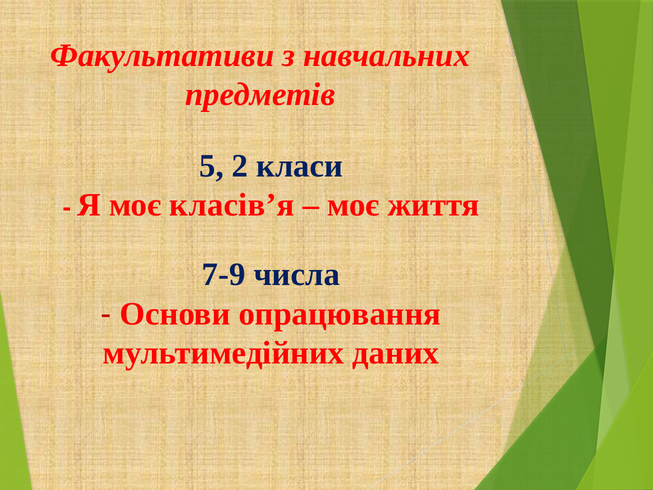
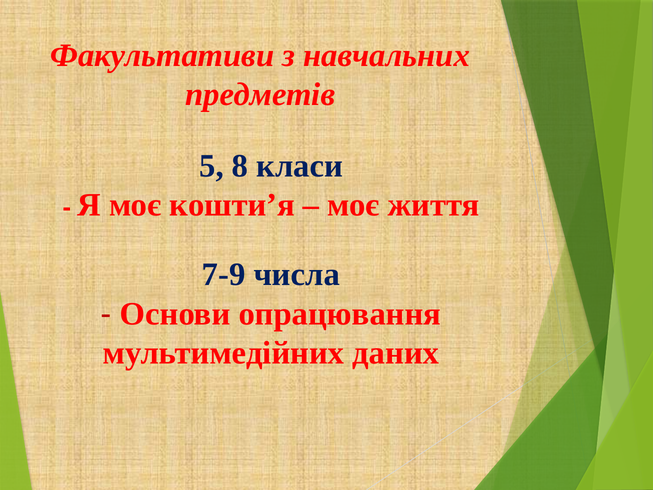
2: 2 -> 8
класів’я: класів’я -> кошти’я
